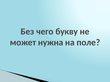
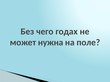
букву: букву -> годах
